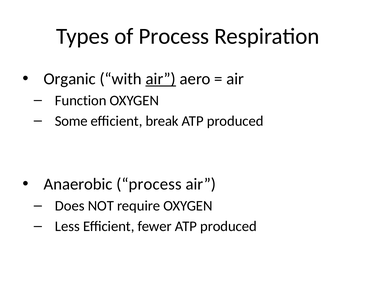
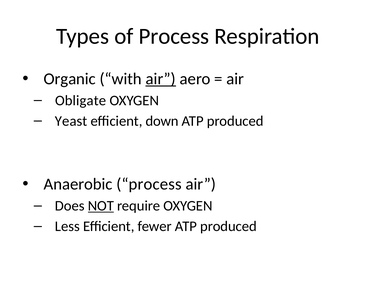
Function: Function -> Obligate
Some: Some -> Yeast
break: break -> down
NOT underline: none -> present
